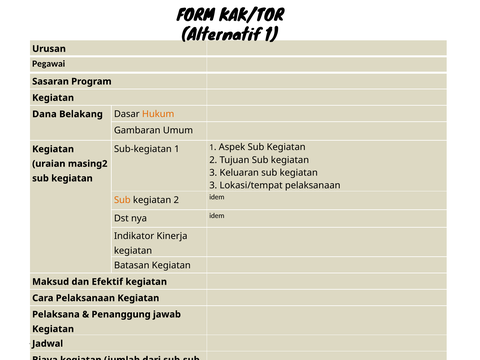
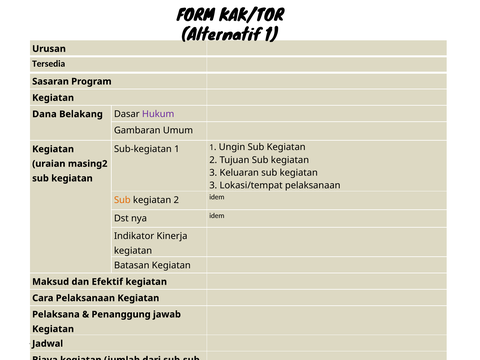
Pegawai: Pegawai -> Tersedia
Hukum colour: orange -> purple
Aspek: Aspek -> Ungin
